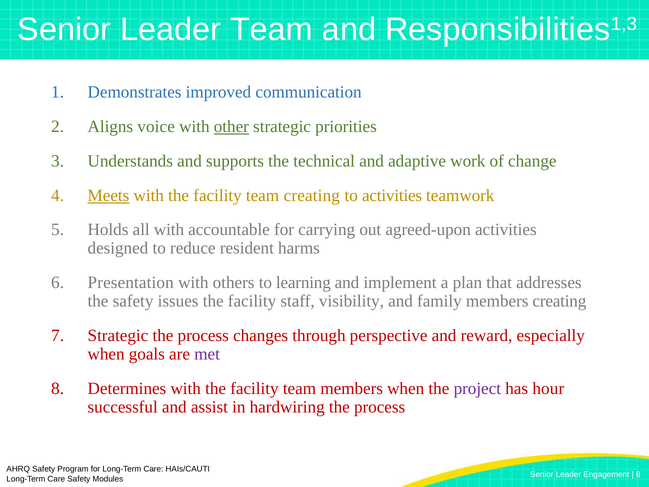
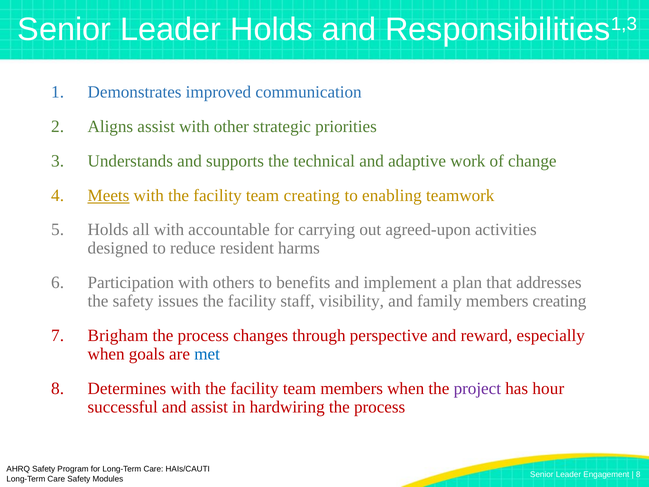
Leader Team: Team -> Holds
Aligns voice: voice -> assist
other underline: present -> none
to activities: activities -> enabling
Presentation: Presentation -> Participation
learning: learning -> benefits
Strategic at (118, 335): Strategic -> Brigham
met colour: purple -> blue
